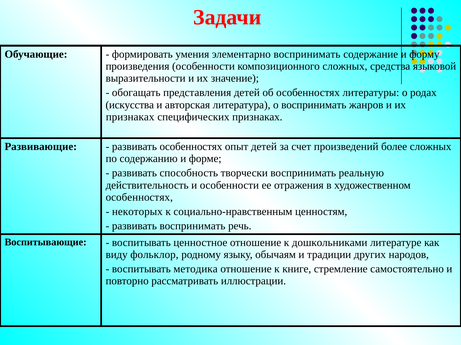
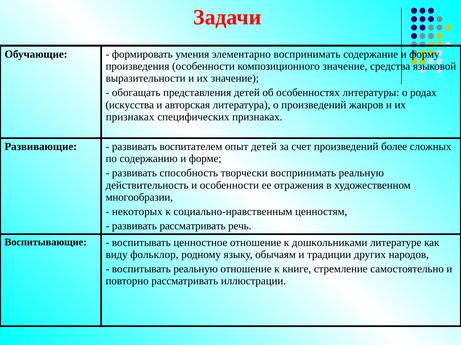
композиционного сложных: сложных -> значение
о воспринимать: воспринимать -> произведений
развивать особенностях: особенностях -> воспитателем
особенностях at (139, 198): особенностях -> многообразии
развивать воспринимать: воспринимать -> рассматривать
воспитывать методика: методика -> реальную
